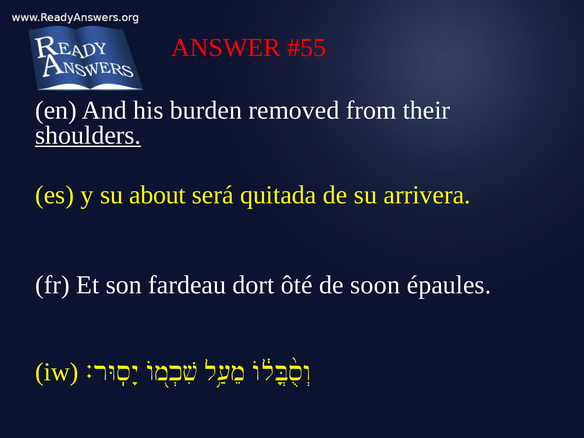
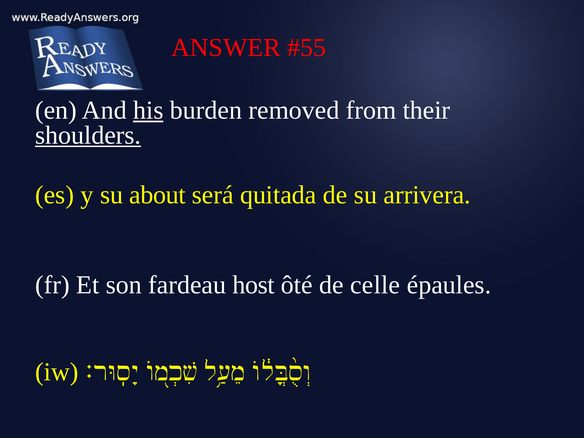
his underline: none -> present
dort: dort -> host
soon: soon -> celle
